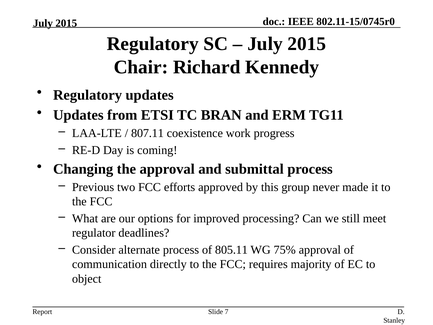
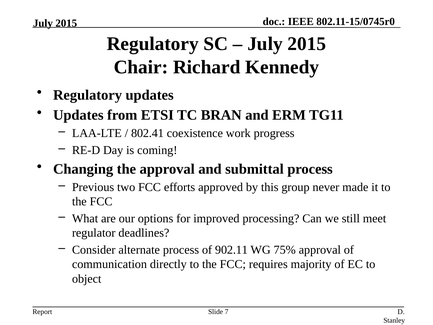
807.11: 807.11 -> 802.41
805.11: 805.11 -> 902.11
